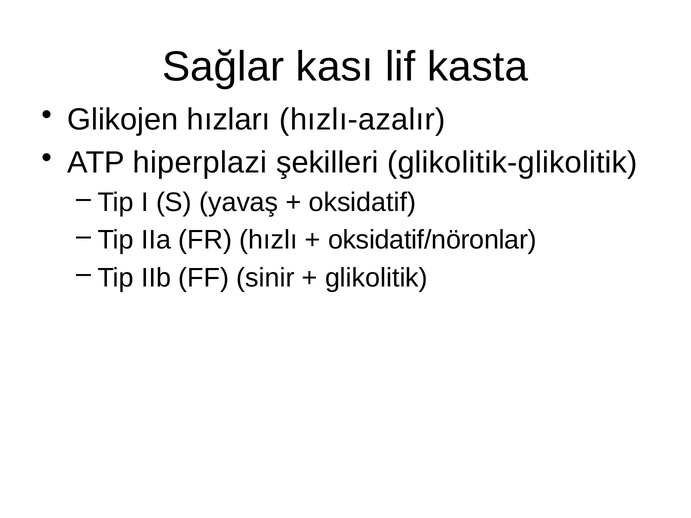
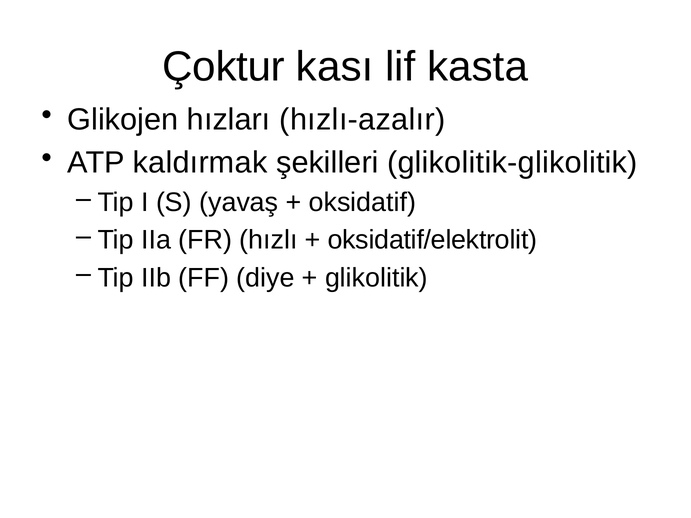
Sağlar: Sağlar -> Çoktur
hiperplazi: hiperplazi -> kaldırmak
oksidatif/nöronlar: oksidatif/nöronlar -> oksidatif/elektrolit
sinir: sinir -> diye
